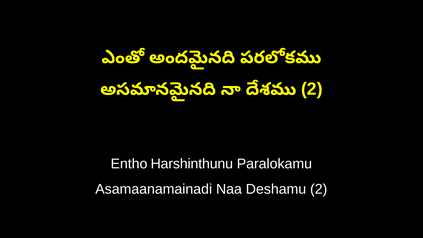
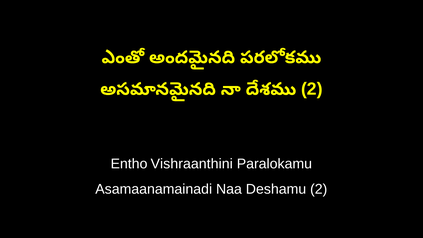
Harshinthunu: Harshinthunu -> Vishraanthini
